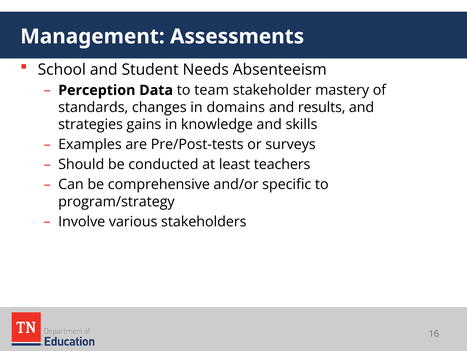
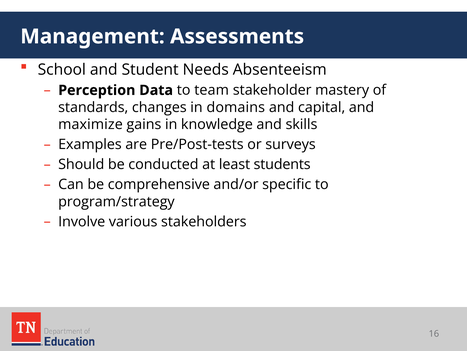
results: results -> capital
strategies: strategies -> maximize
teachers: teachers -> students
